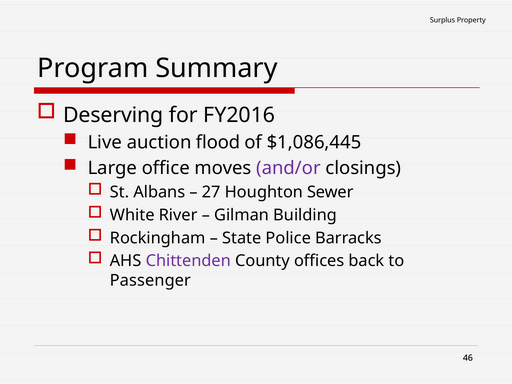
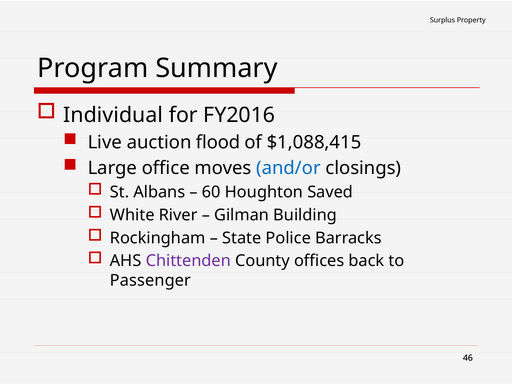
Deserving: Deserving -> Individual
$1,086,445: $1,086,445 -> $1,088,415
and/or colour: purple -> blue
27: 27 -> 60
Sewer: Sewer -> Saved
